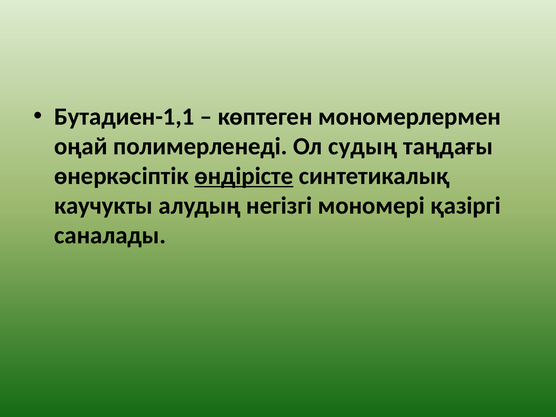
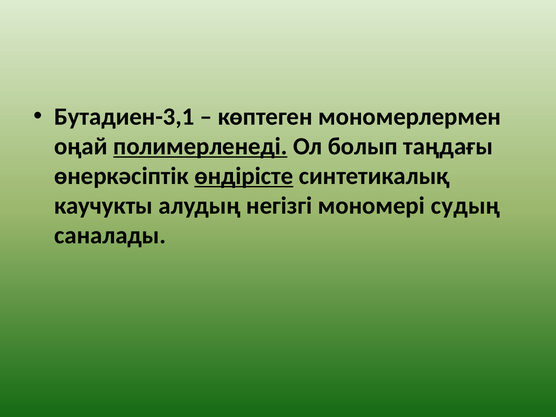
Бутадиен-1,1: Бутадиен-1,1 -> Бутадиен-3,1
полимерленеді underline: none -> present
судың: судың -> болып
қазіргі: қазіргі -> судың
